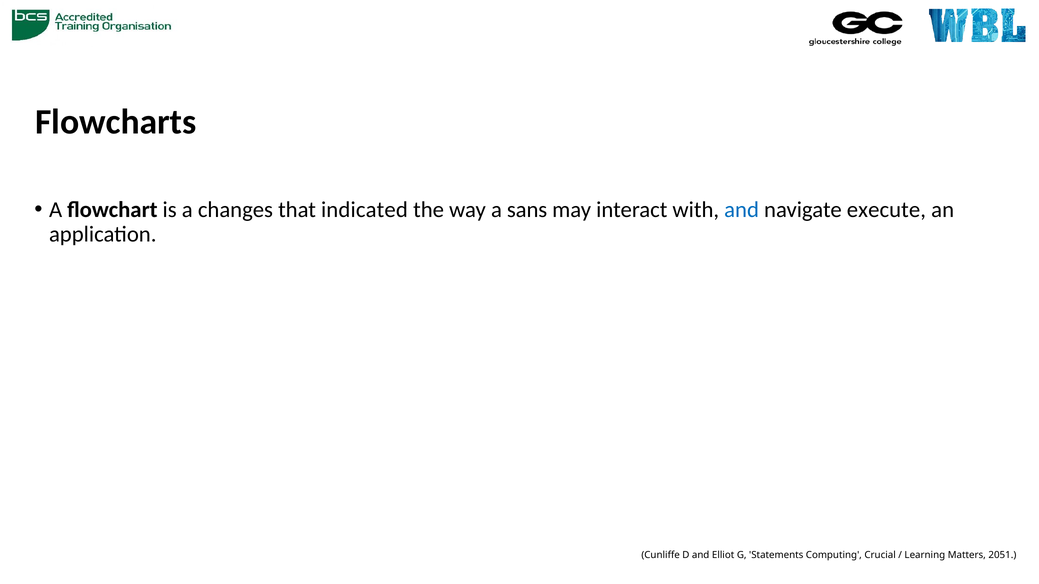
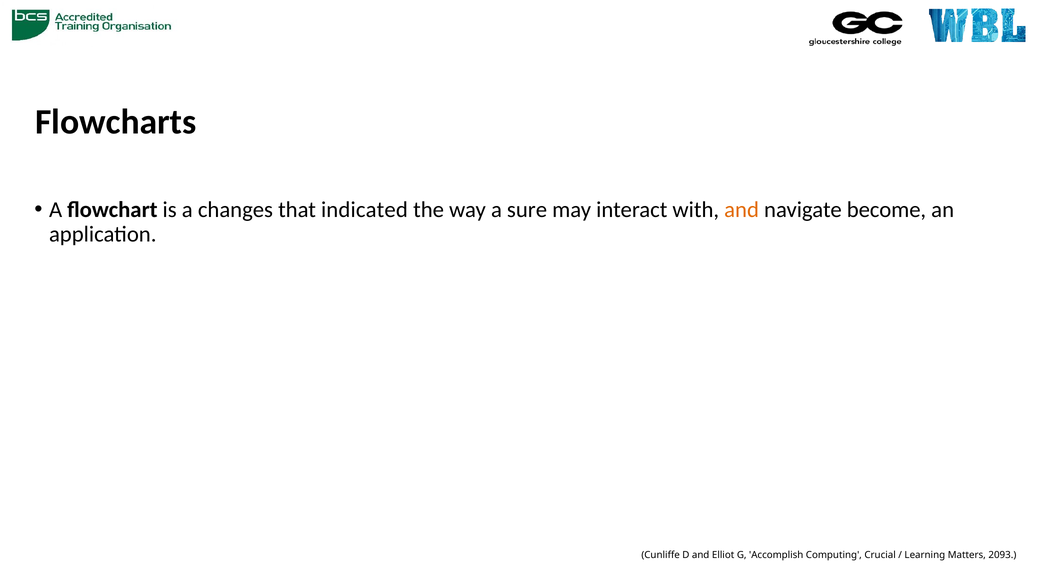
sans: sans -> sure
and at (742, 210) colour: blue -> orange
execute: execute -> become
Statements: Statements -> Accomplish
2051: 2051 -> 2093
